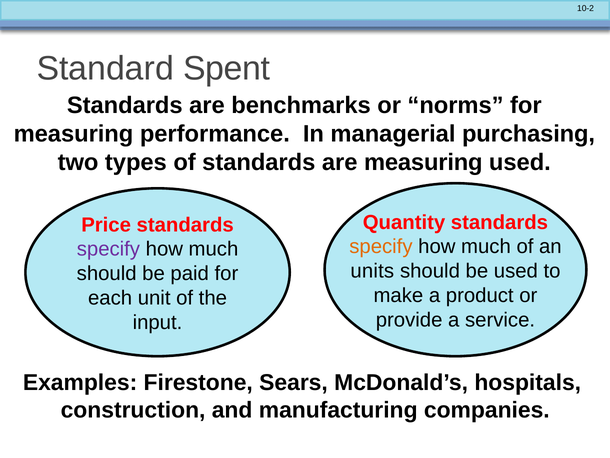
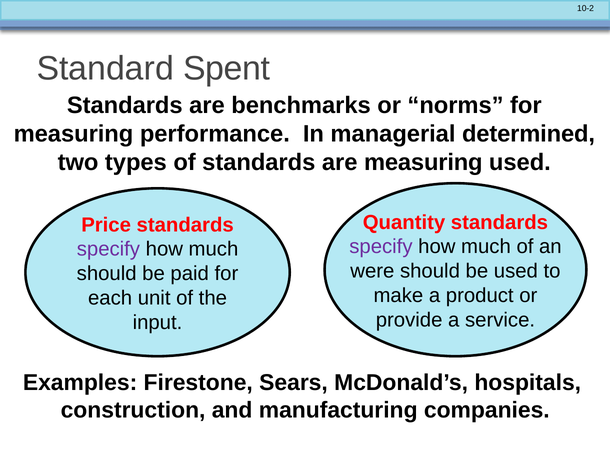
purchasing: purchasing -> determined
specify at (381, 246) colour: orange -> purple
units: units -> were
